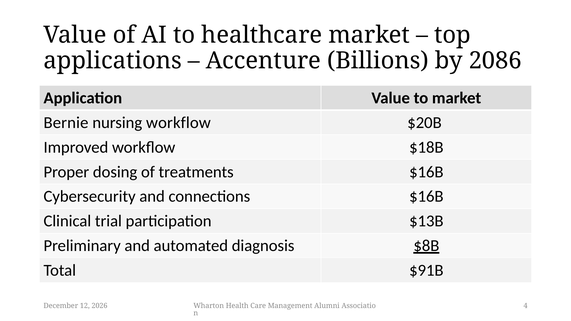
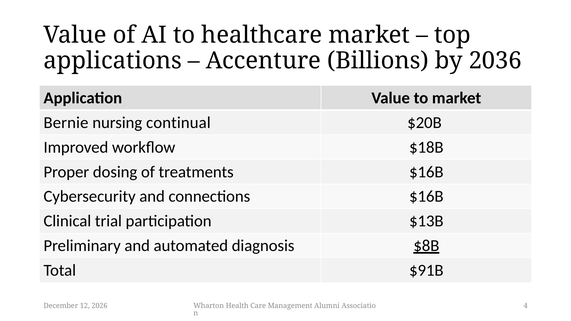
2086: 2086 -> 2036
nursing workflow: workflow -> continual
